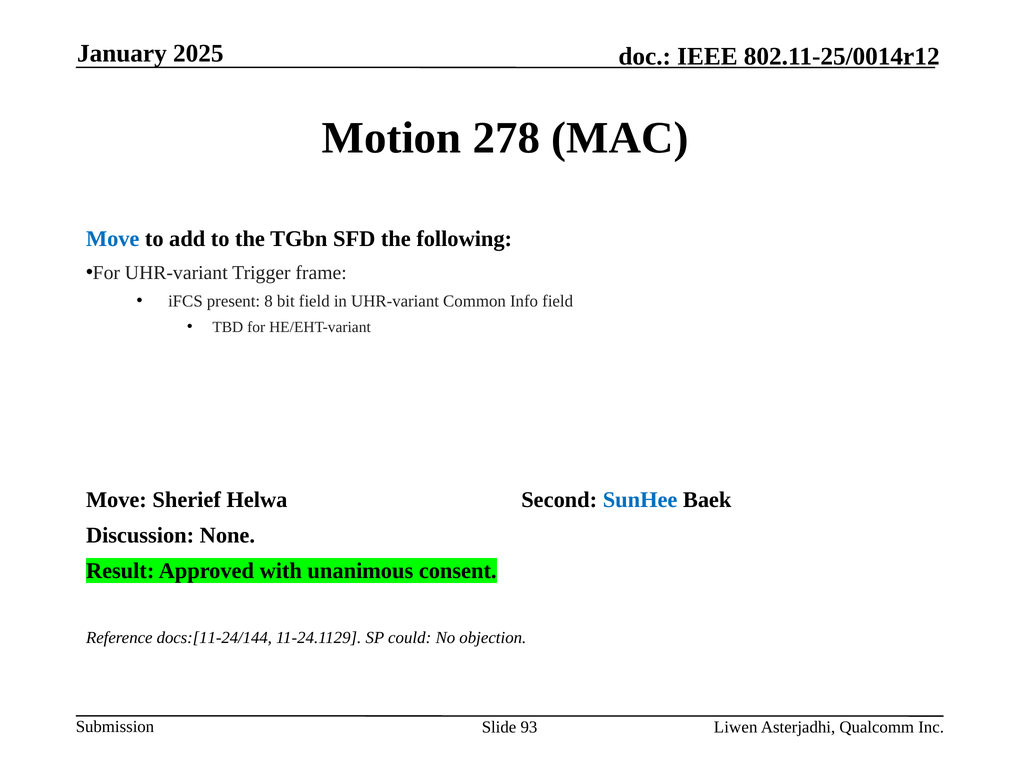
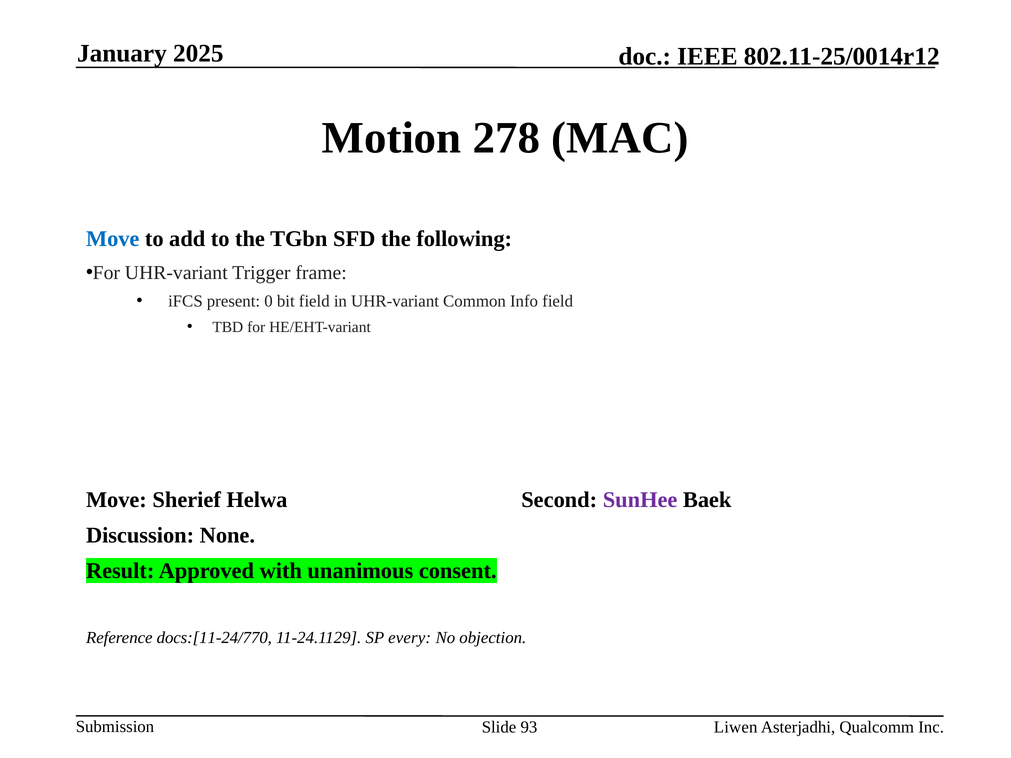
8: 8 -> 0
SunHee colour: blue -> purple
docs:[11-24/144: docs:[11-24/144 -> docs:[11-24/770
could: could -> every
